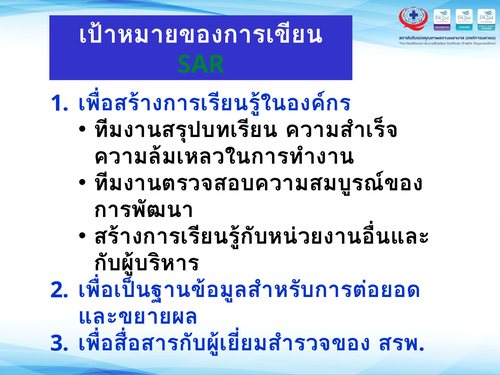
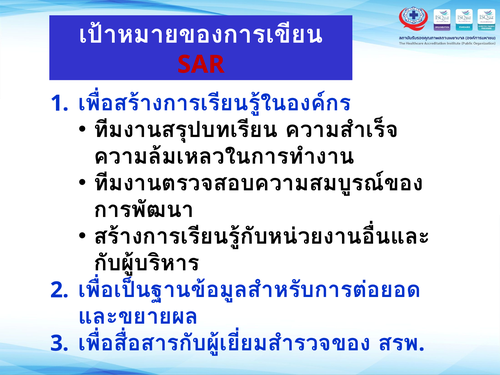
SAR colour: green -> red
